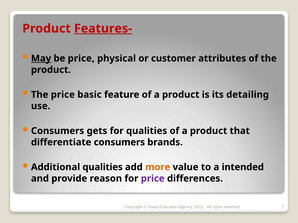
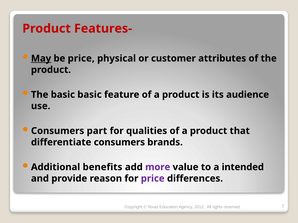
Features- underline: present -> none
The price: price -> basic
detailing: detailing -> audience
gets: gets -> part
Additional qualities: qualities -> benefits
more colour: orange -> purple
